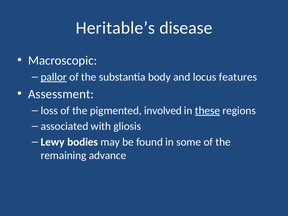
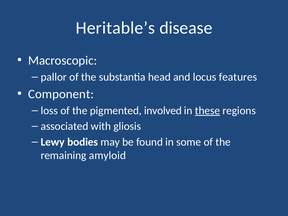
pallor underline: present -> none
body: body -> head
Assessment: Assessment -> Component
advance: advance -> amyloid
